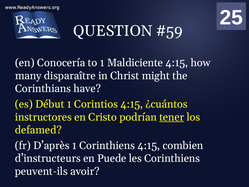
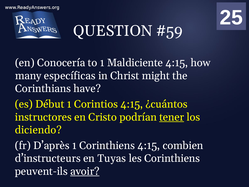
disparaître: disparaître -> específicas
defamed: defamed -> diciendo
Puede: Puede -> Tuyas
avoir underline: none -> present
